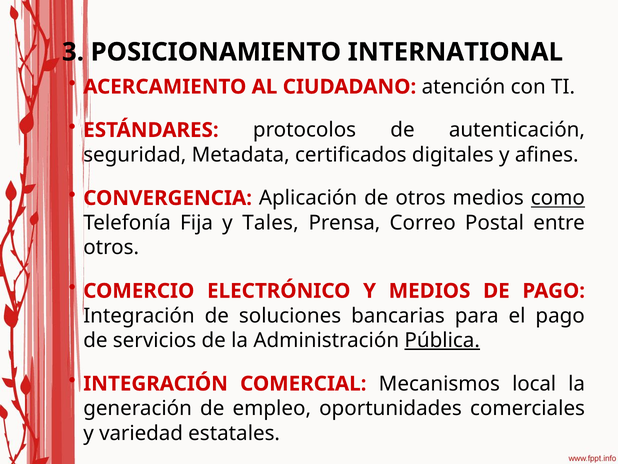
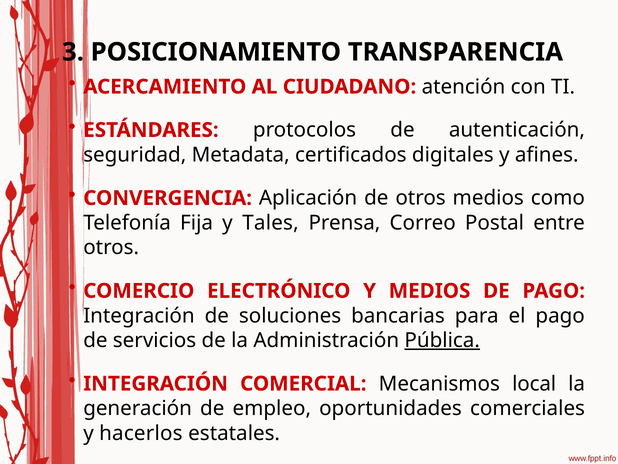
INTERNATIONAL: INTERNATIONAL -> TRANSPARENCIA
como underline: present -> none
variedad: variedad -> hacerlos
